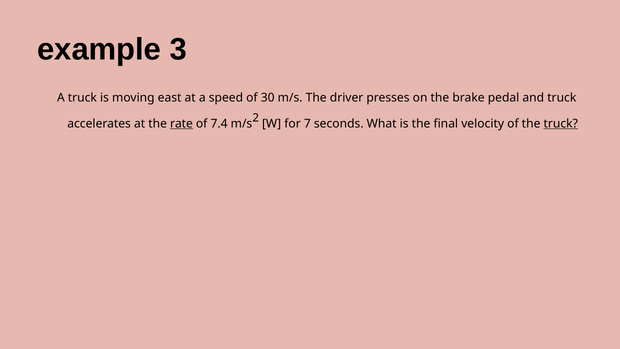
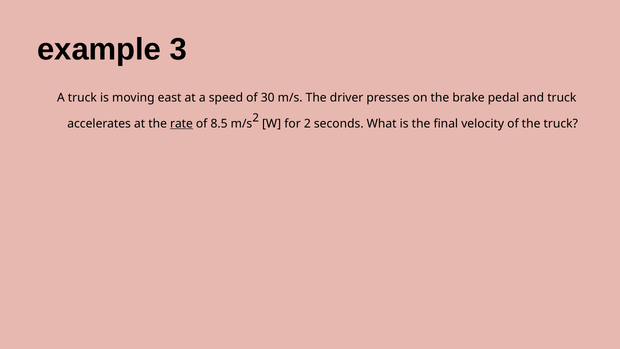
7.4: 7.4 -> 8.5
for 7: 7 -> 2
truck at (561, 124) underline: present -> none
